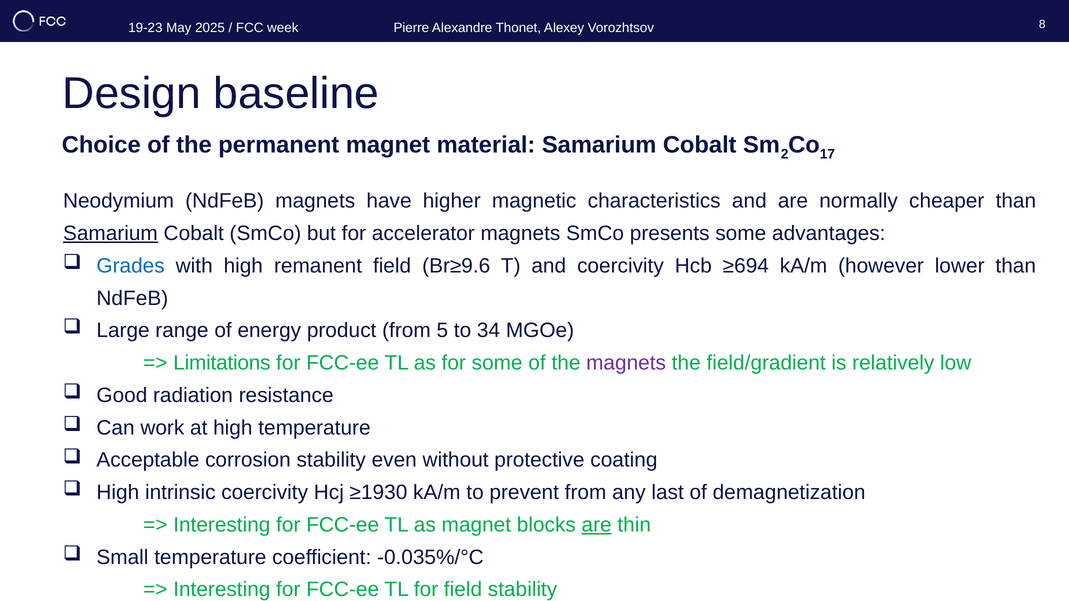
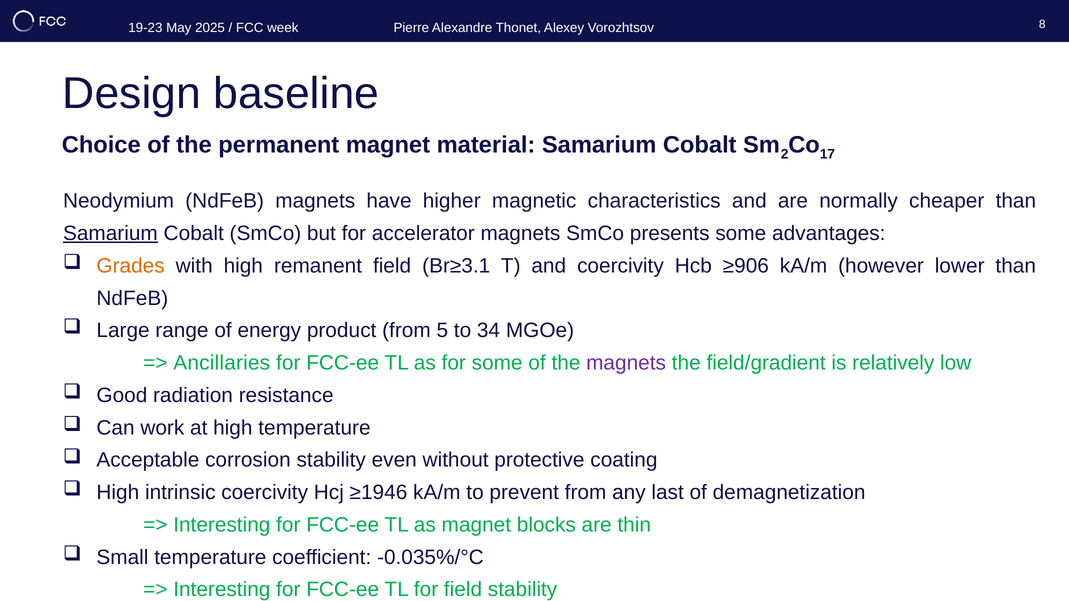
Grades colour: blue -> orange
Br≥9.6: Br≥9.6 -> Br≥3.1
≥694: ≥694 -> ≥906
Limitations: Limitations -> Ancillaries
≥1930: ≥1930 -> ≥1946
are at (597, 525) underline: present -> none
